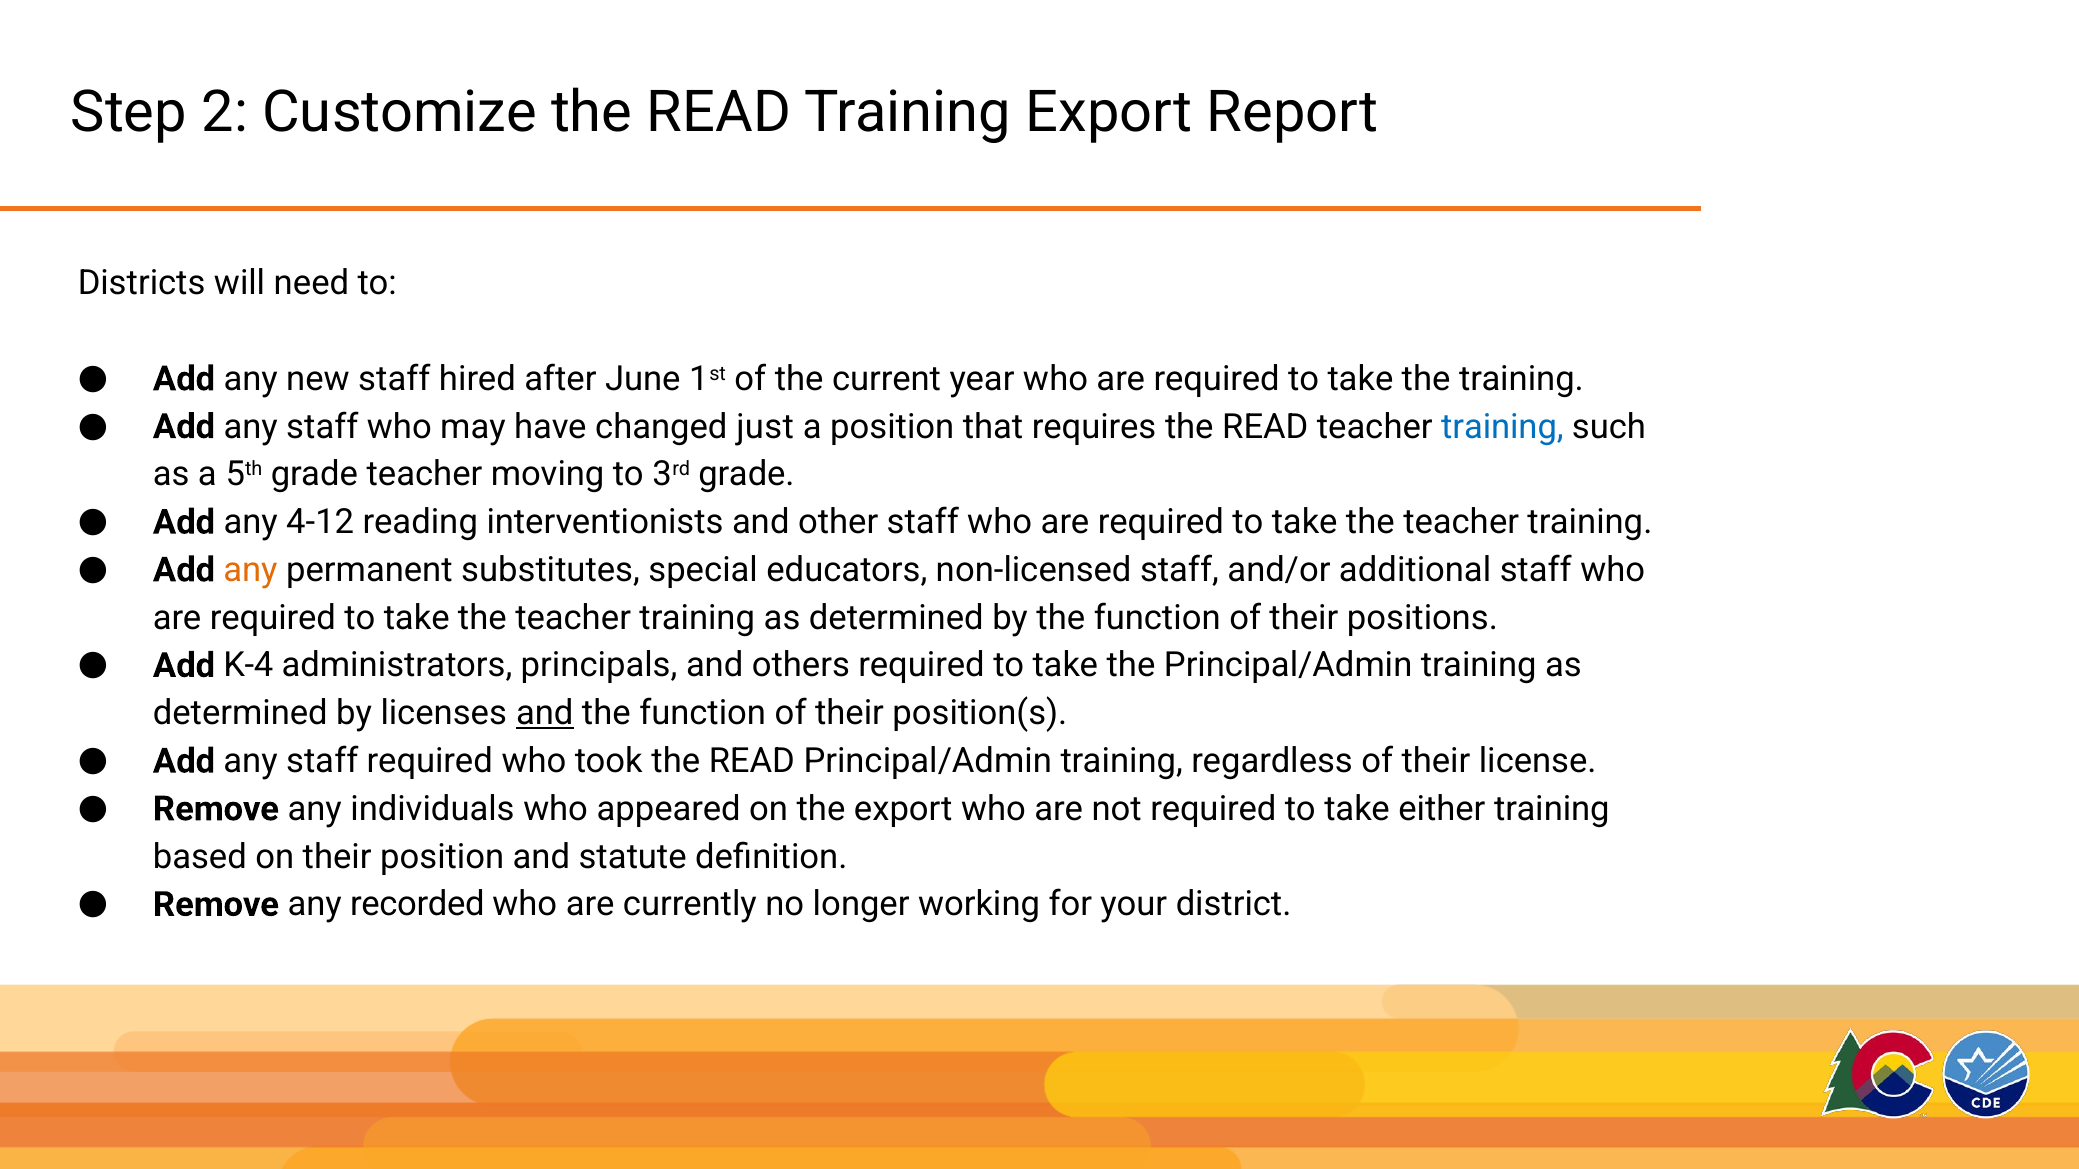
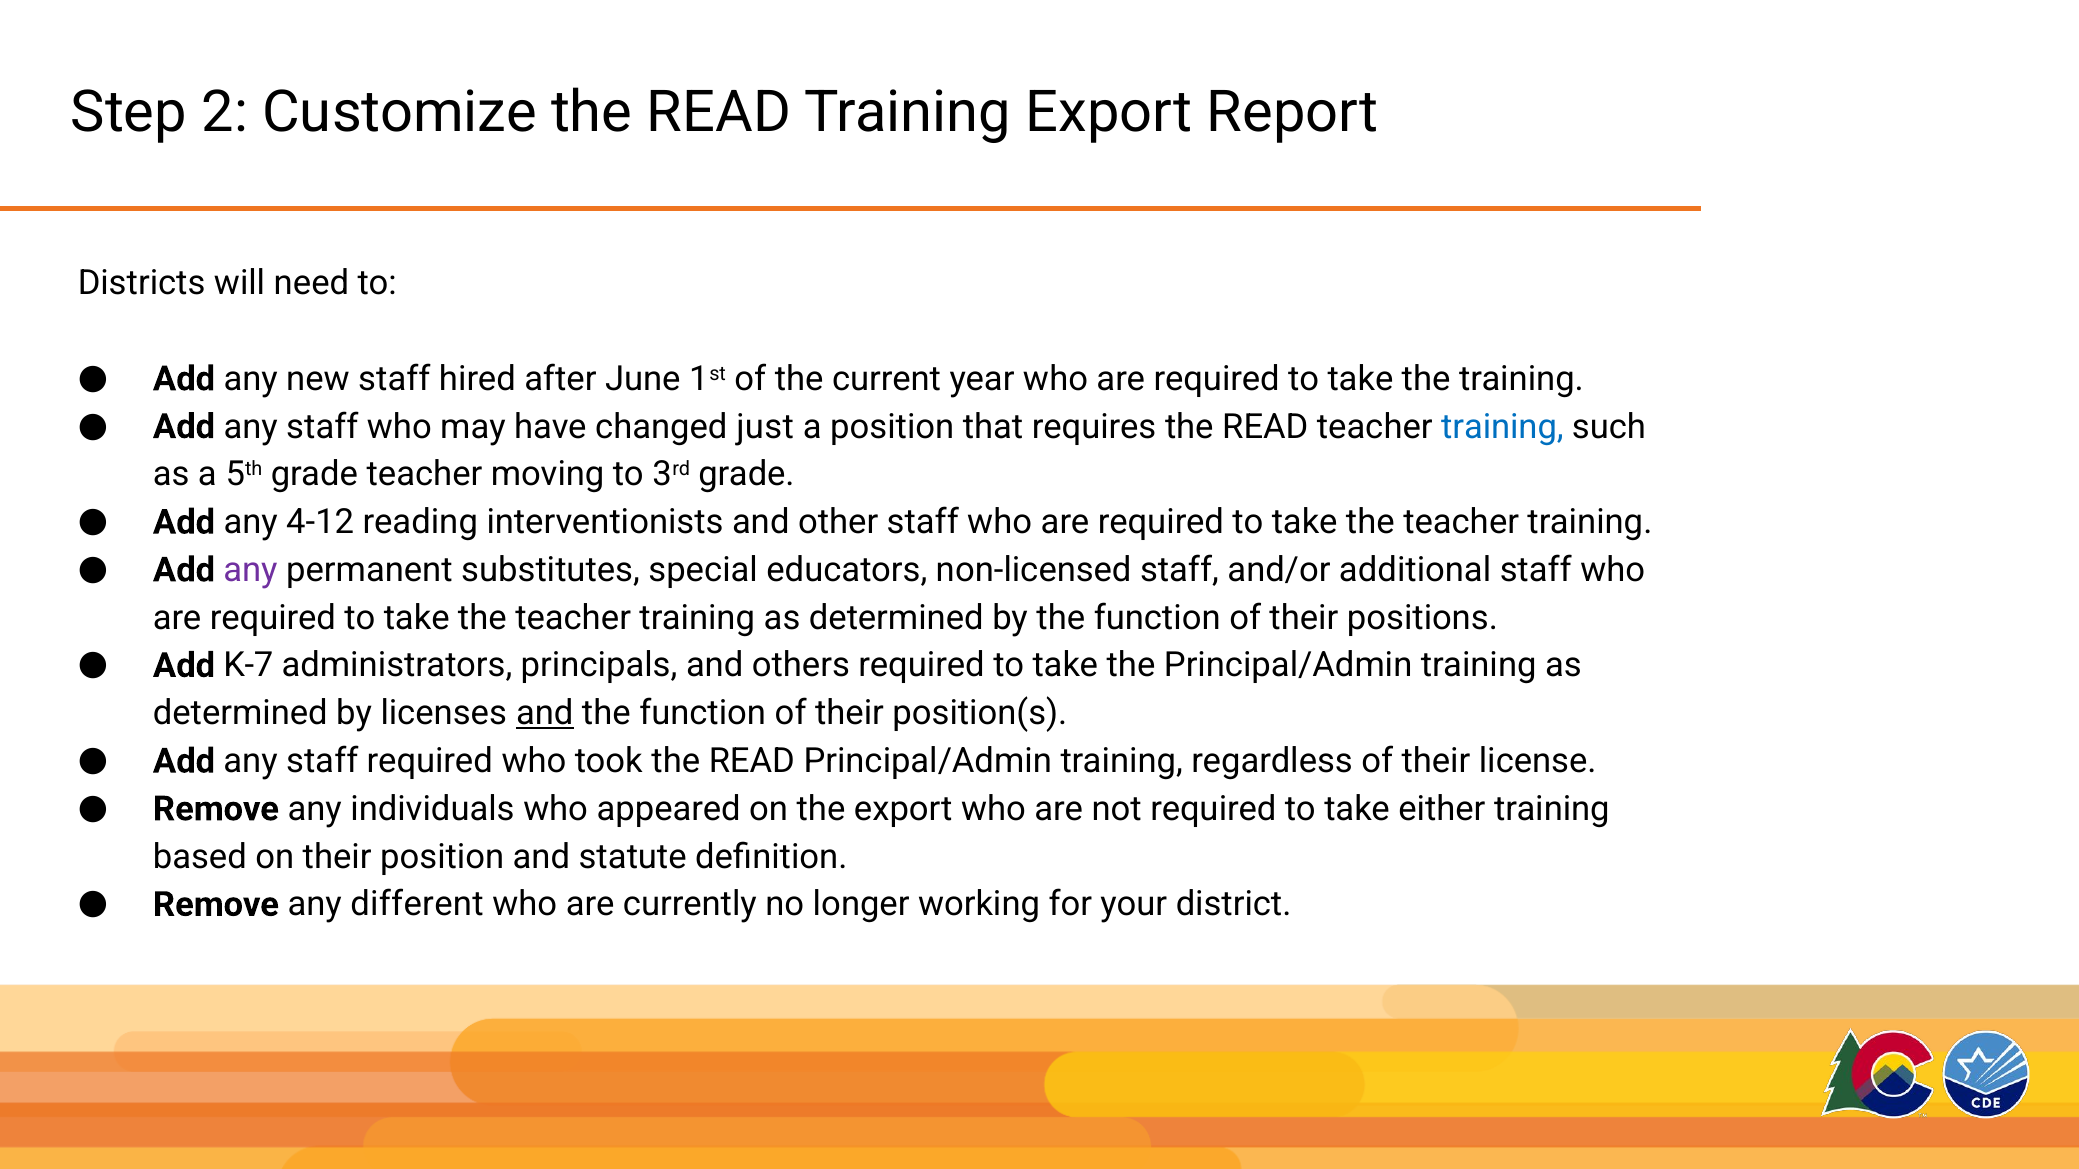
any at (250, 570) colour: orange -> purple
K-4: K-4 -> K-7
recorded: recorded -> different
